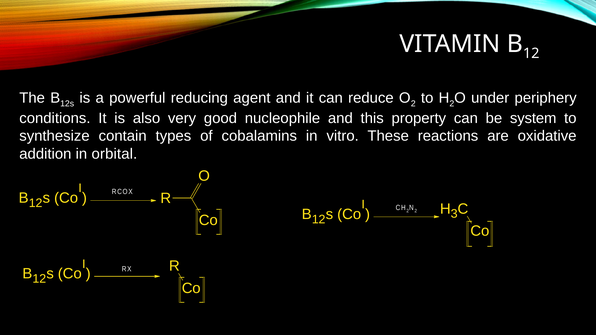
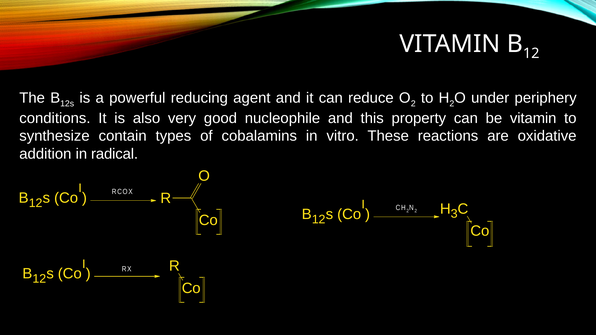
be system: system -> vitamin
orbital: orbital -> radical
